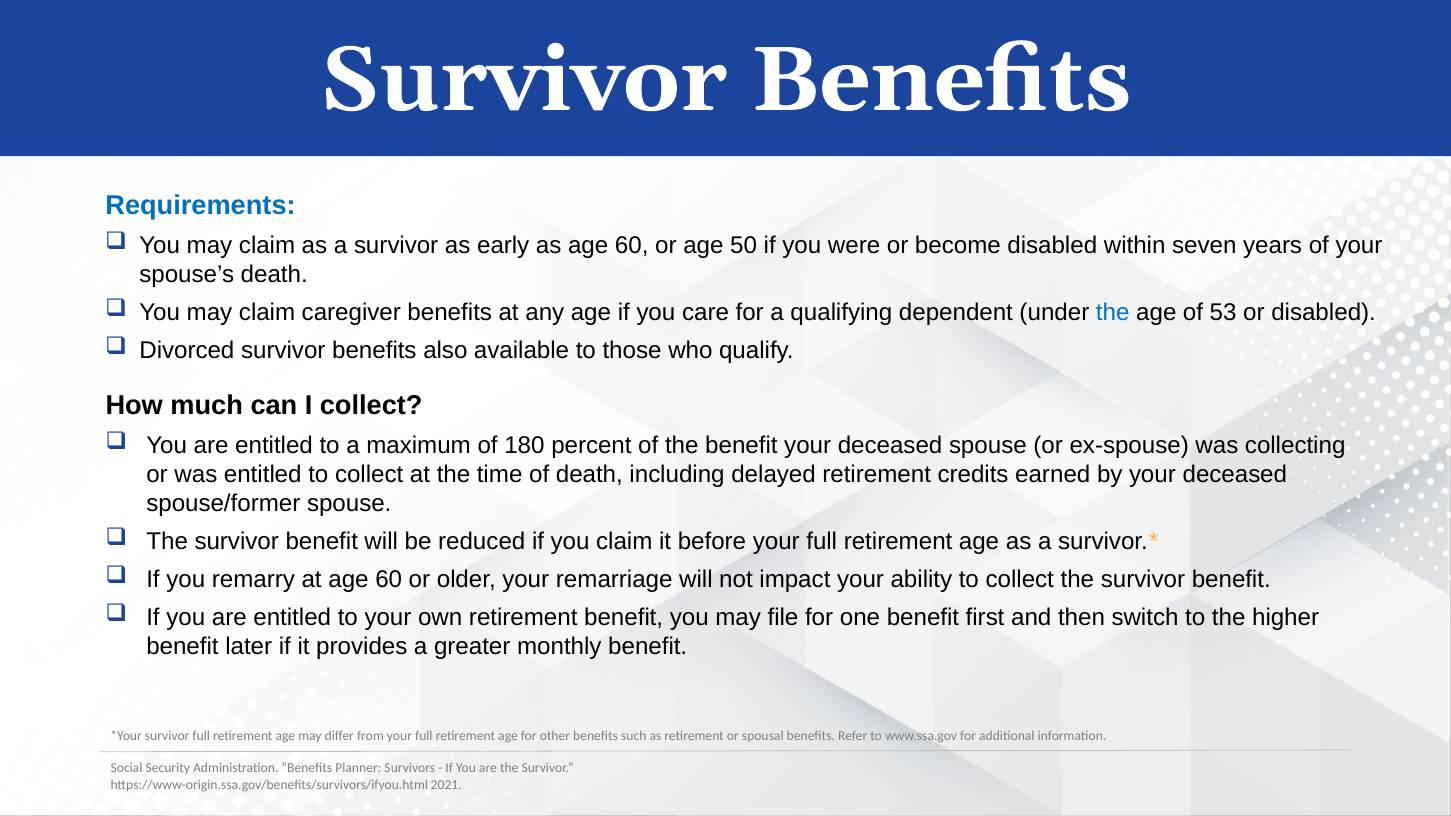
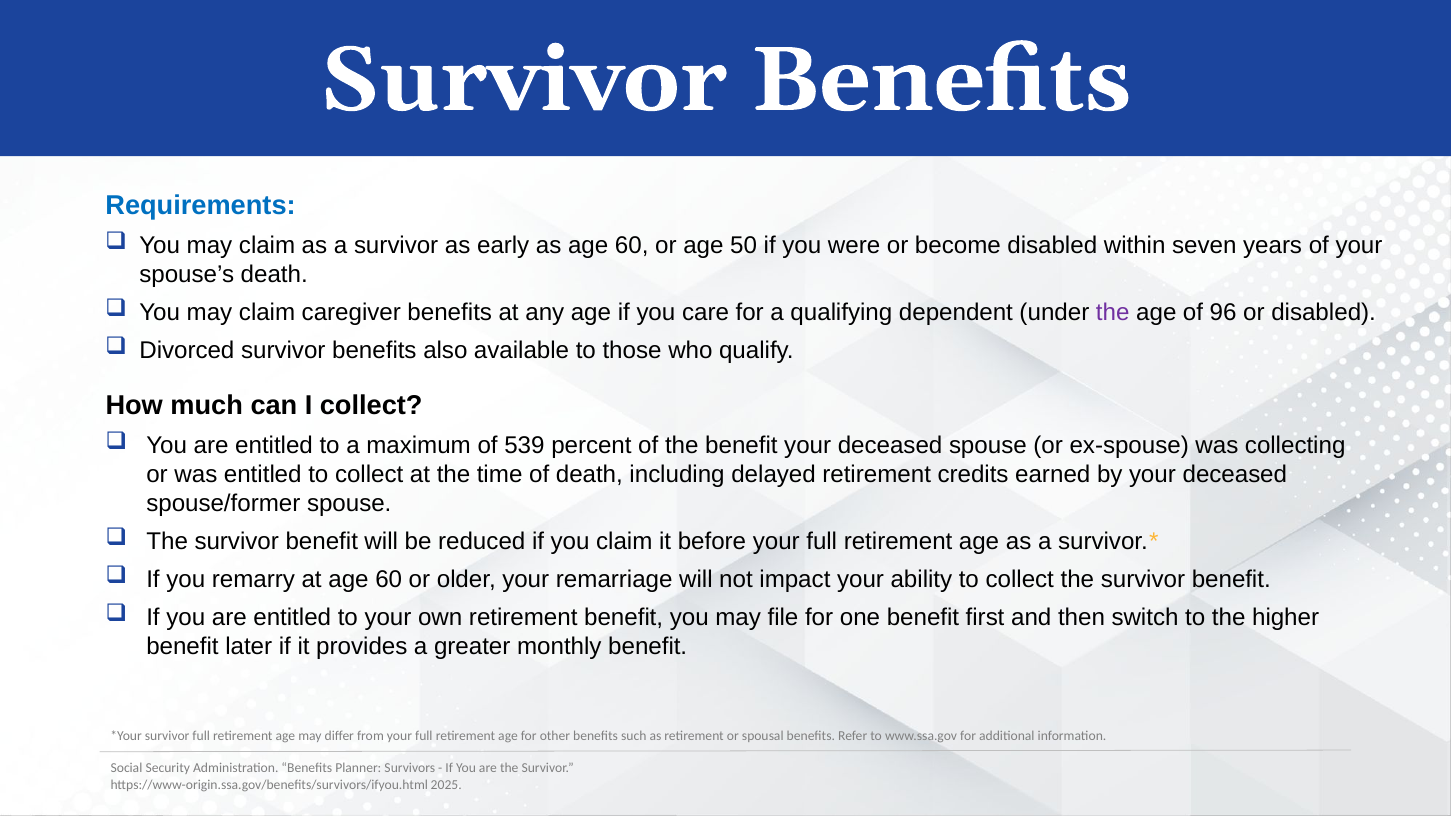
the at (1113, 313) colour: blue -> purple
53: 53 -> 96
180: 180 -> 539
2021: 2021 -> 2025
